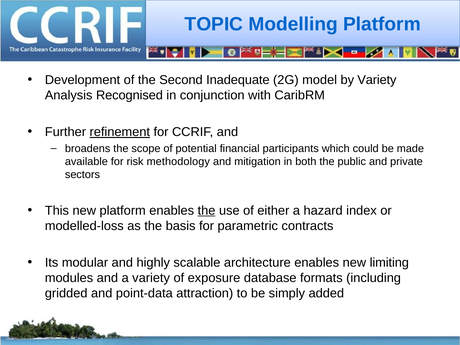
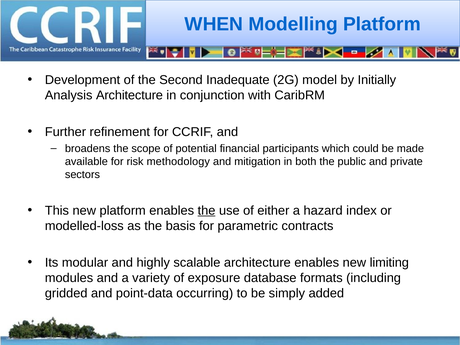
TOPIC: TOPIC -> WHEN
by Variety: Variety -> Initially
Analysis Recognised: Recognised -> Architecture
refinement underline: present -> none
attraction: attraction -> occurring
